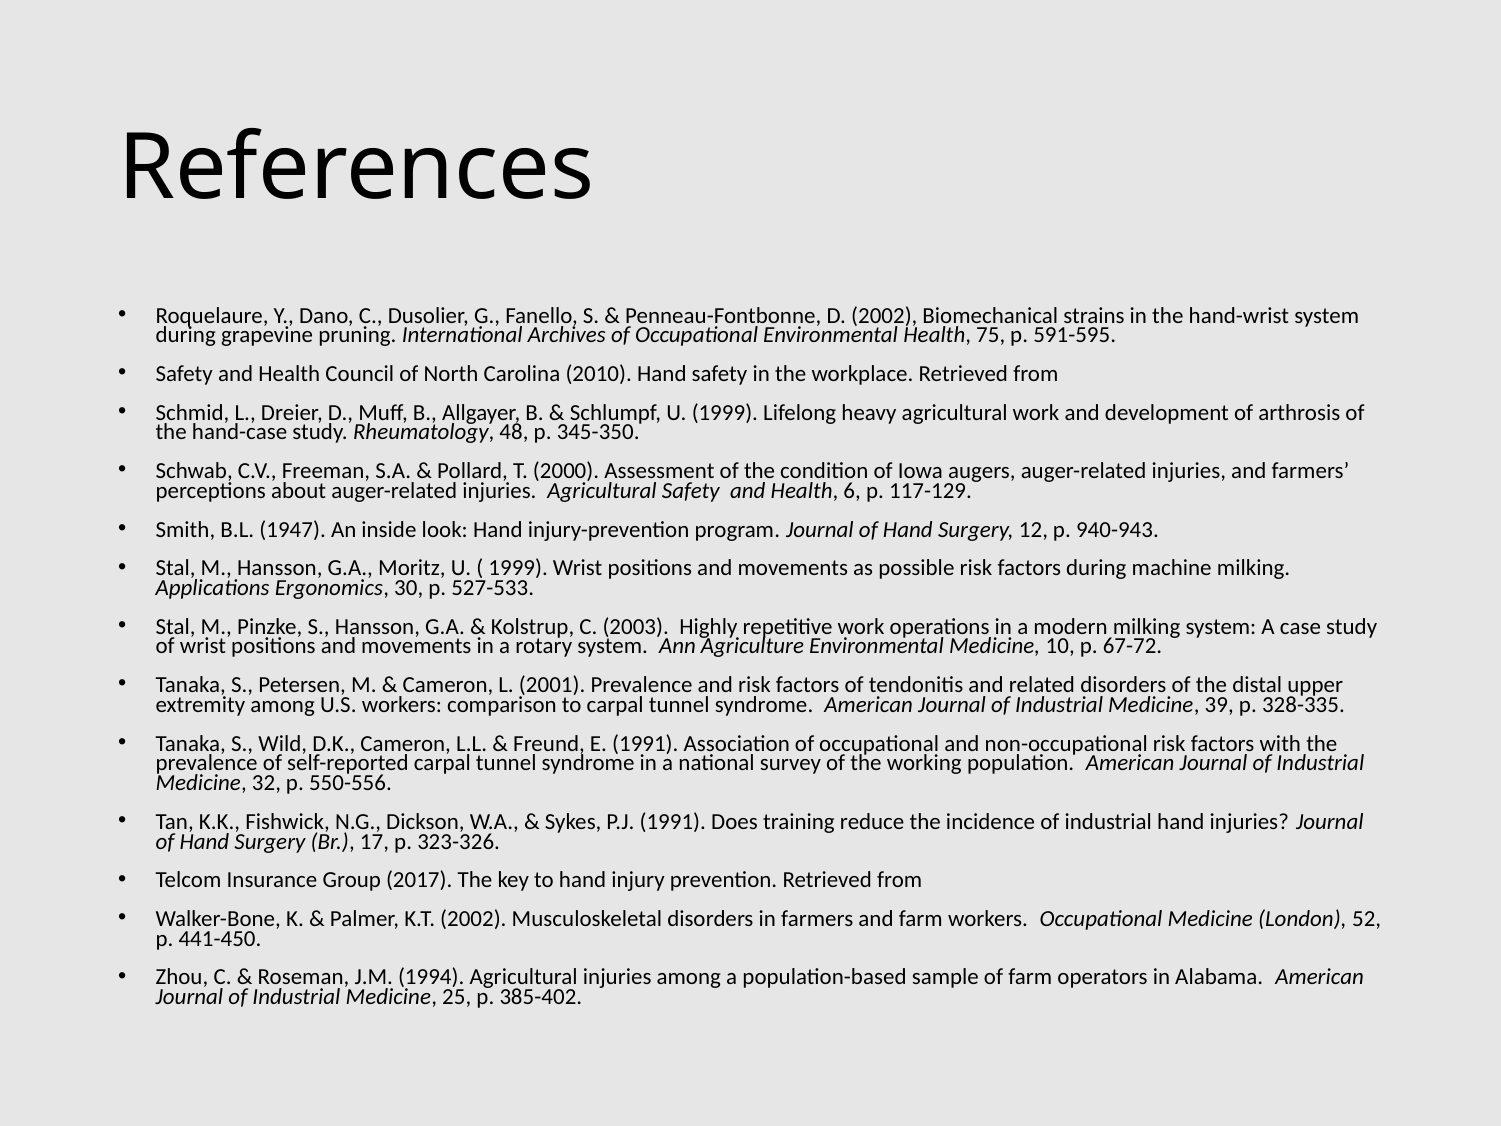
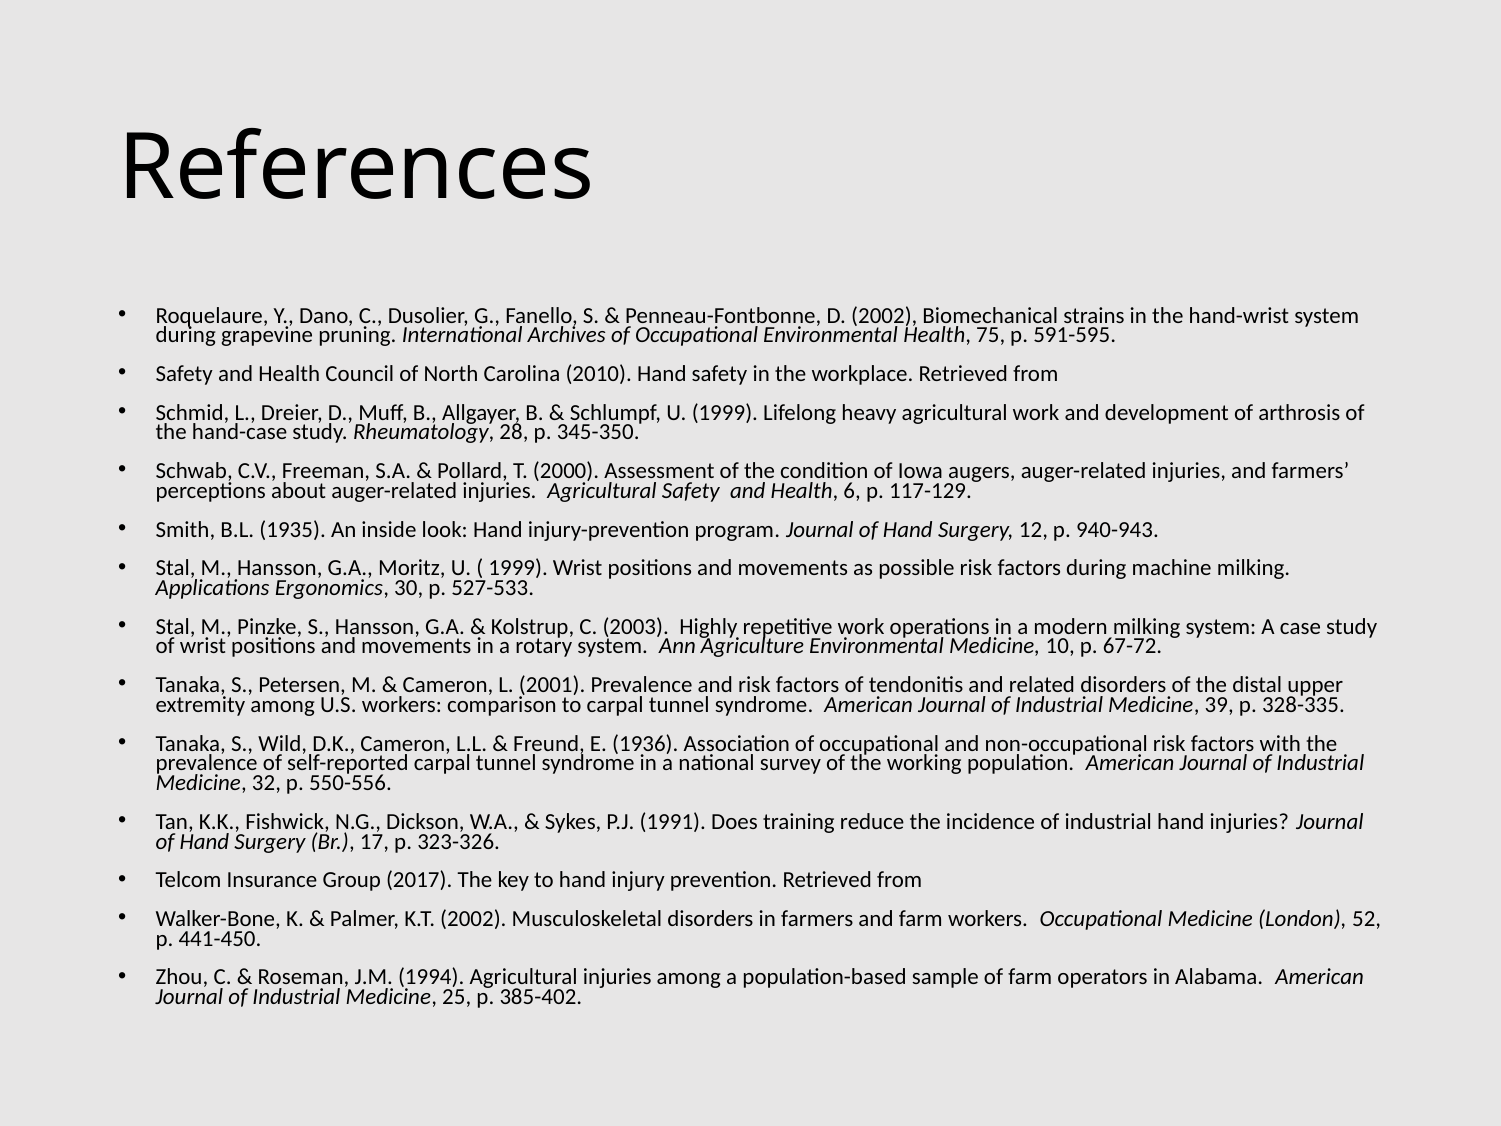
48: 48 -> 28
1947: 1947 -> 1935
E 1991: 1991 -> 1936
